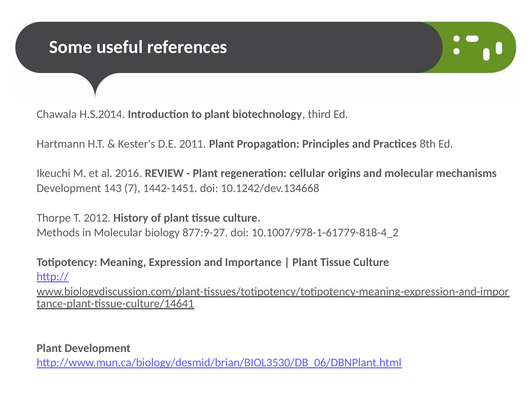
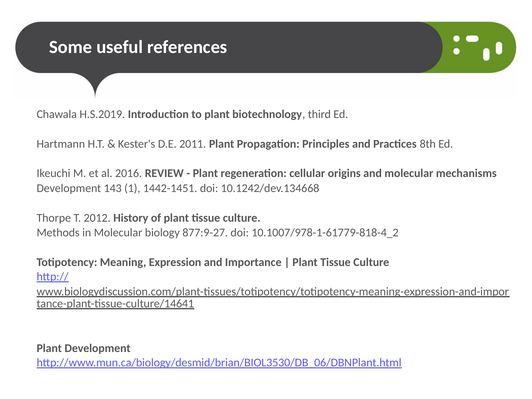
H.S.2014: H.S.2014 -> H.S.2019
7: 7 -> 1
